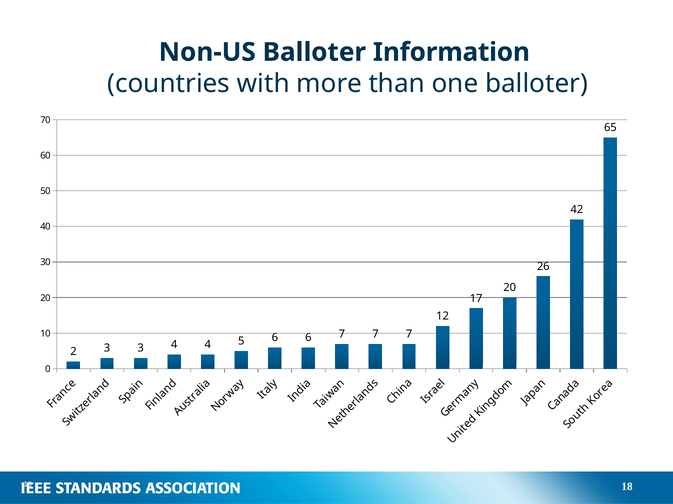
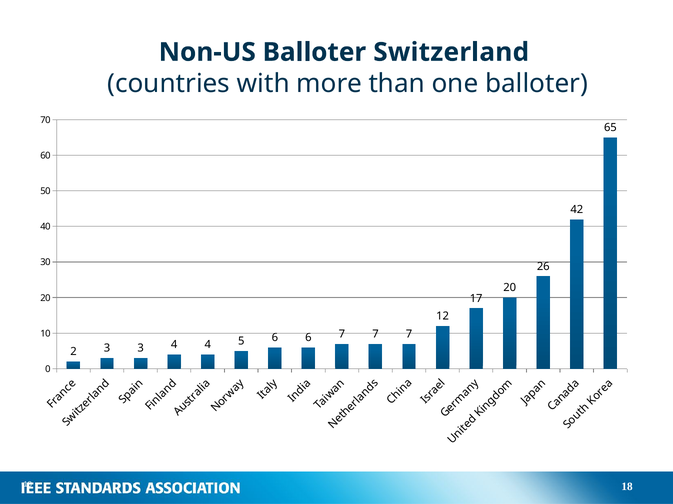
Information: Information -> Switzerland
